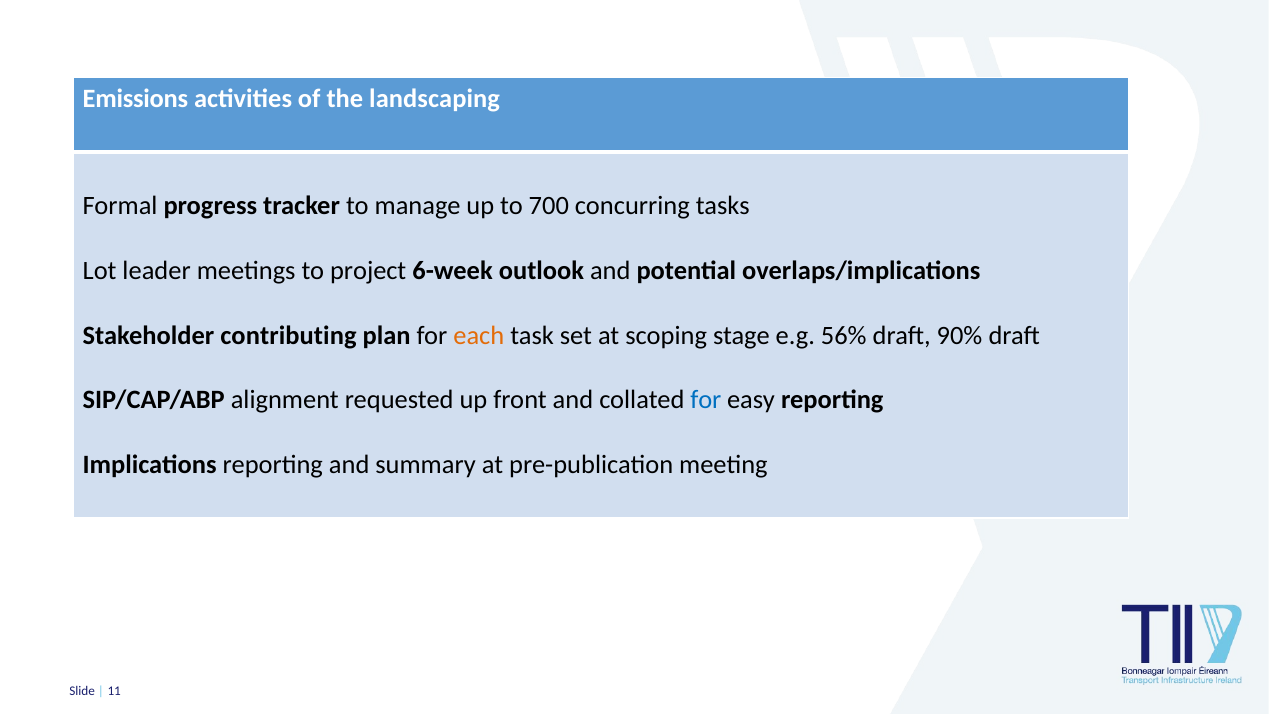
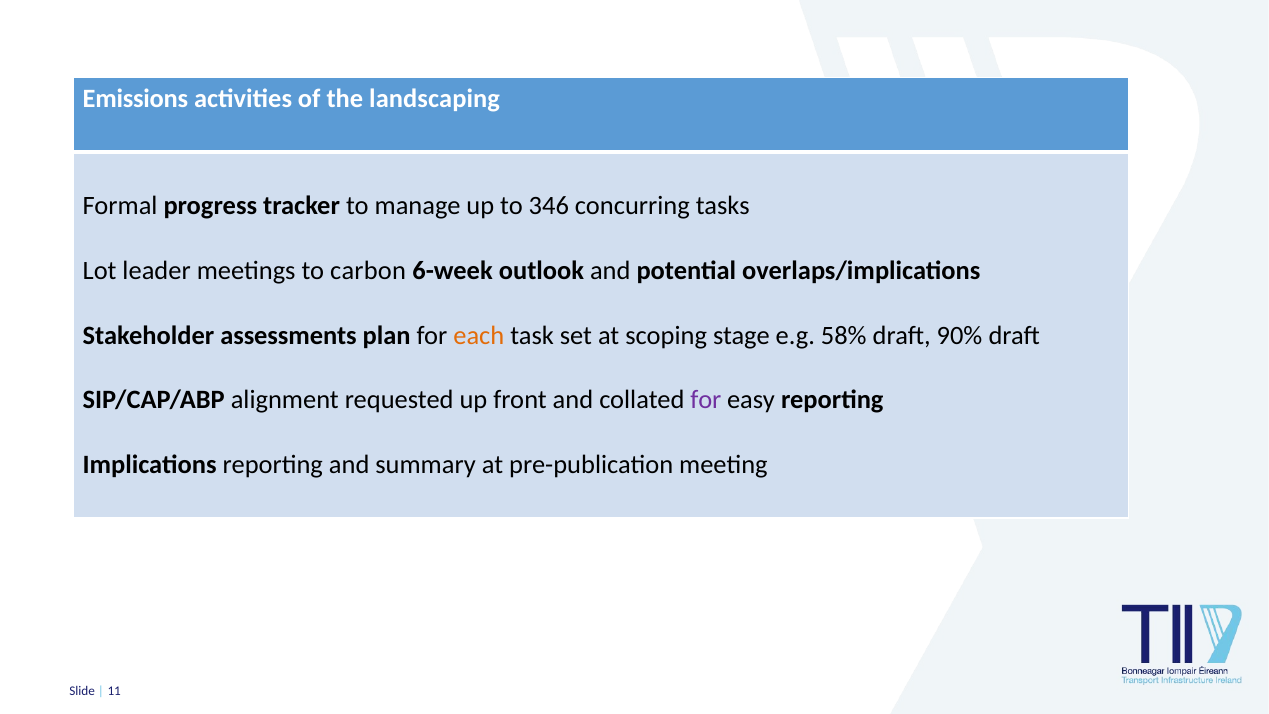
700: 700 -> 346
project: project -> carbon
contributing: contributing -> assessments
56%: 56% -> 58%
for at (706, 400) colour: blue -> purple
